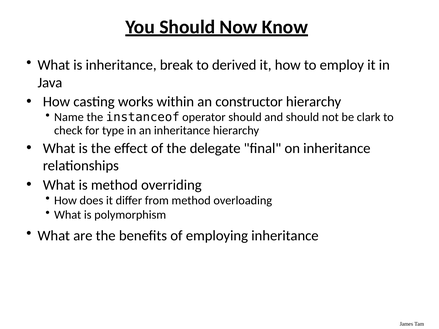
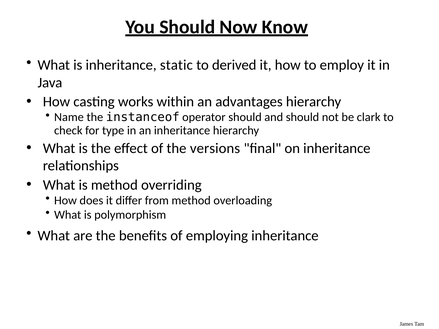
break: break -> static
constructor: constructor -> advantages
delegate: delegate -> versions
